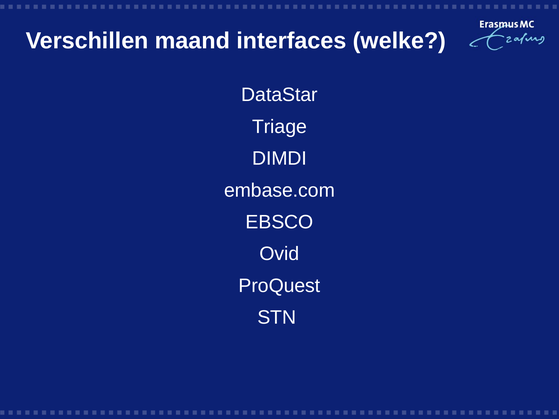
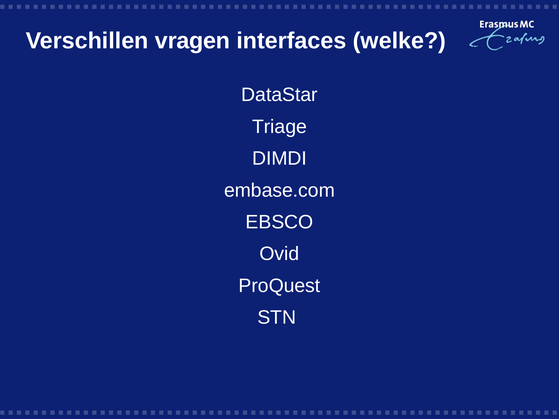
maand: maand -> vragen
